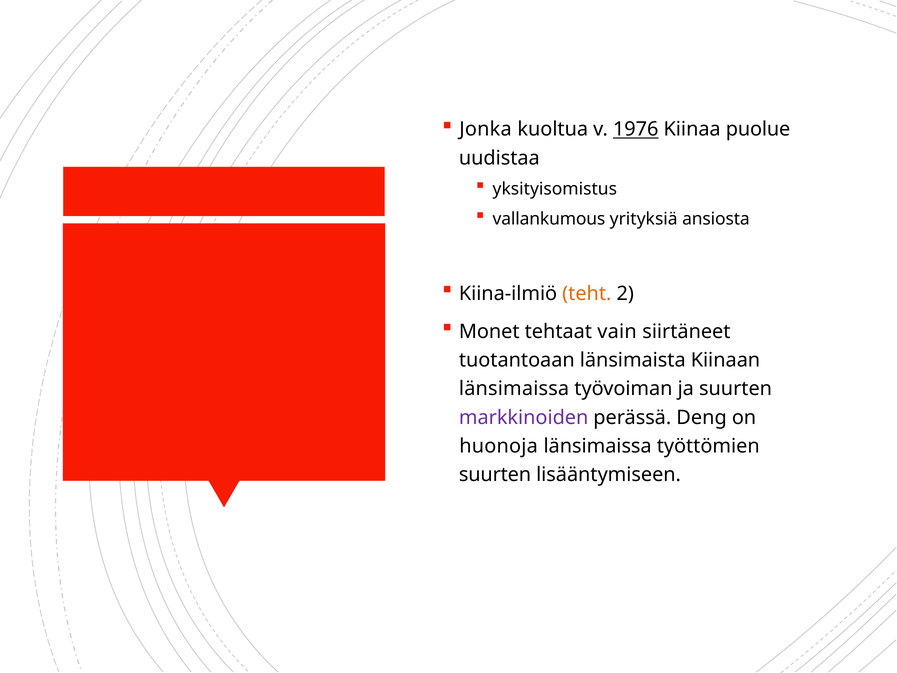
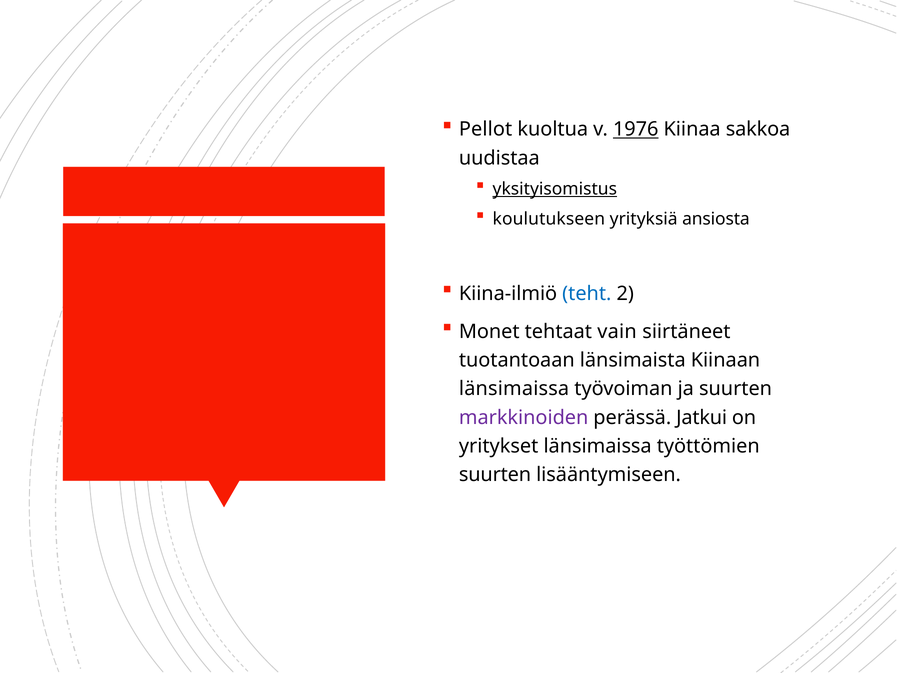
Jonka: Jonka -> Pellot
puolue: puolue -> sakkoa
yksityisomistus underline: none -> present
vallankumous: vallankumous -> koulutukseen
teht colour: orange -> blue
Deng: Deng -> Jatkui
huonoja: huonoja -> yritykset
